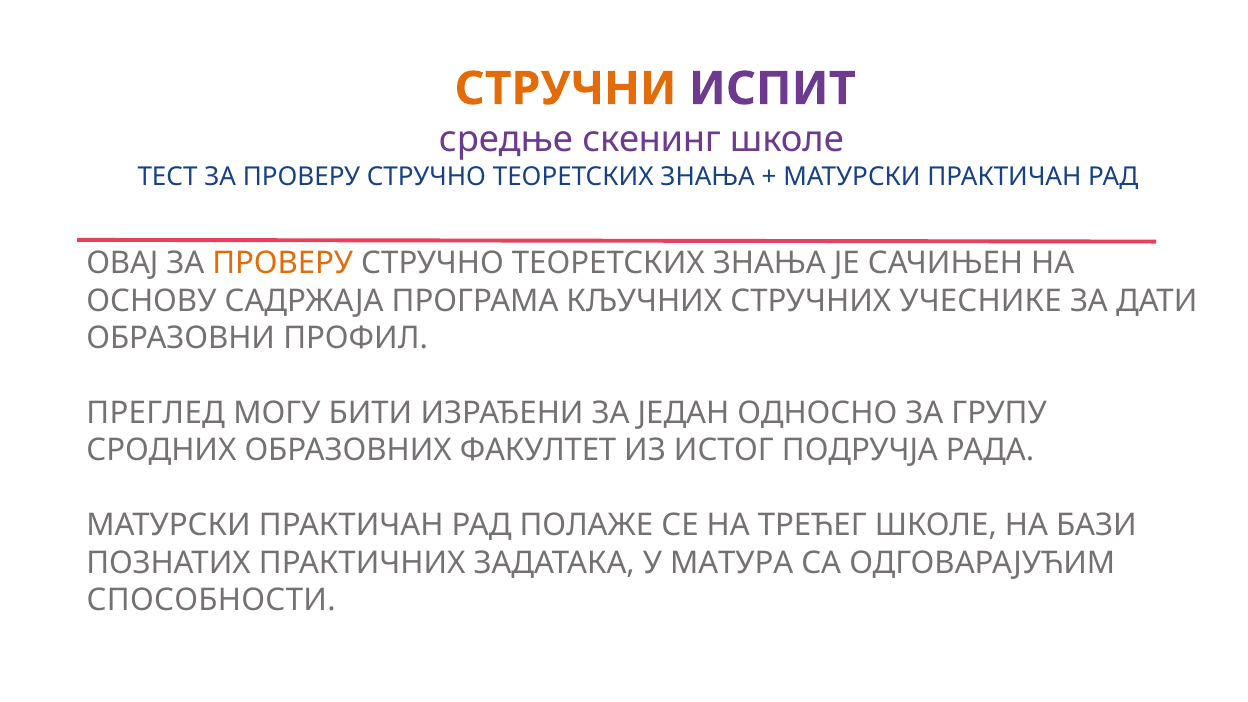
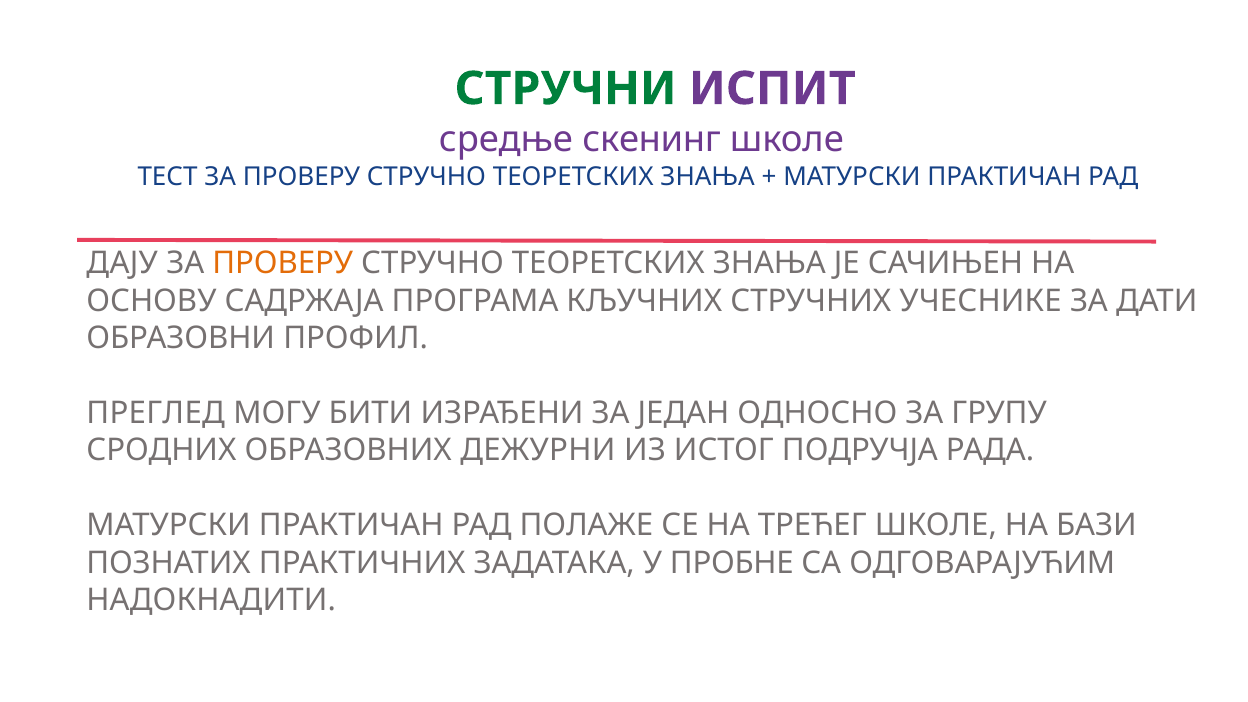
СТРУЧНИ colour: orange -> green
ОВАЈ: ОВАЈ -> ДАЈУ
ФАКУЛТЕТ: ФАКУЛТЕТ -> ДЕЖУРНИ
МАТУРА: МАТУРА -> ПРОБНЕ
СПОСОБНОСТИ: СПОСОБНОСТИ -> НАДОКНАДИТИ
